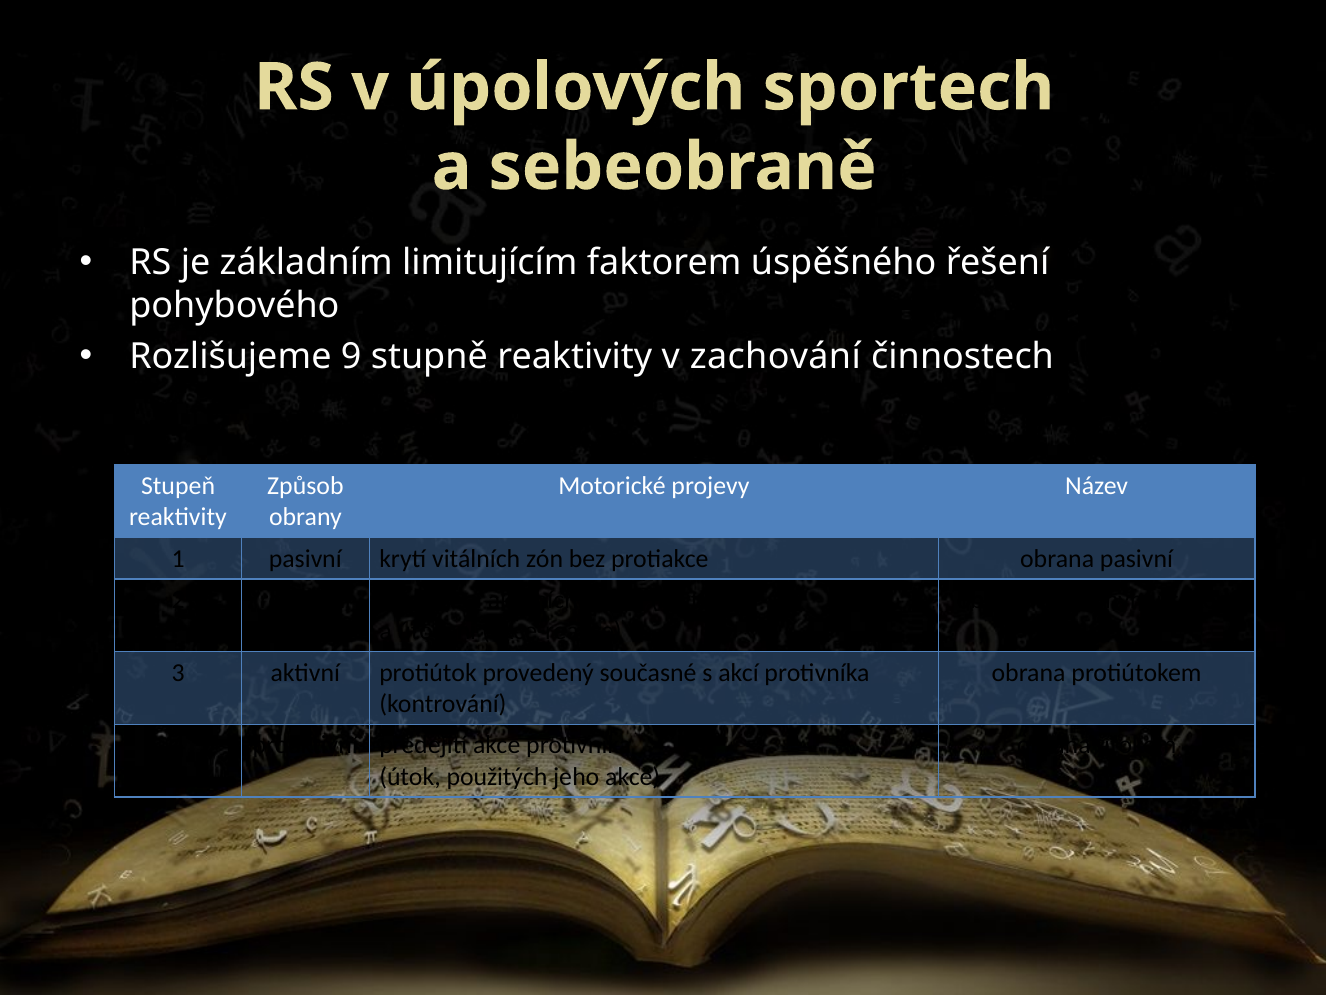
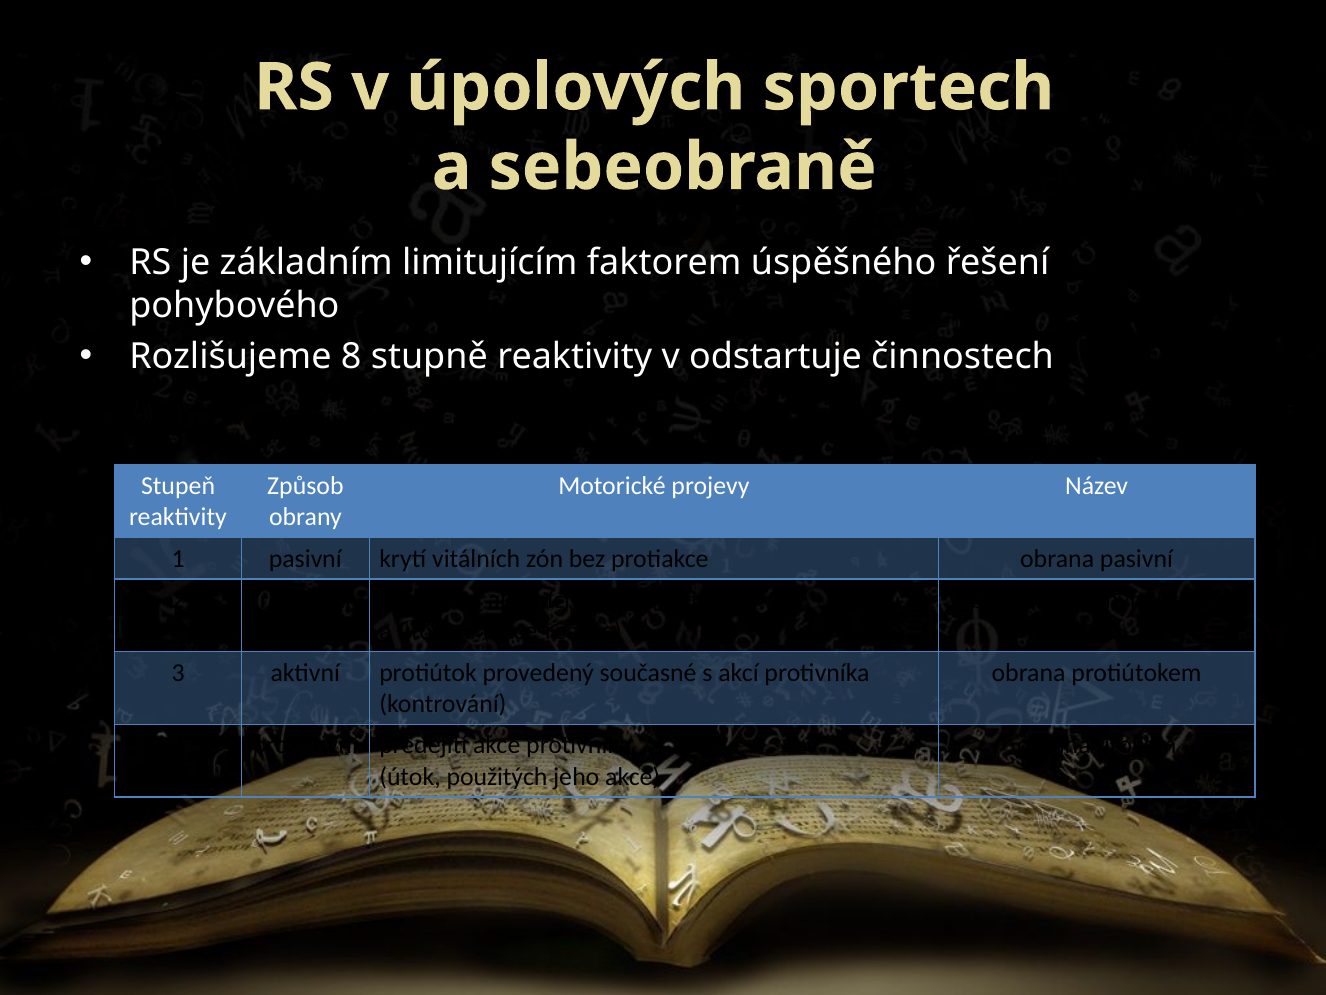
9: 9 -> 8
zachování: zachování -> odstartuje
